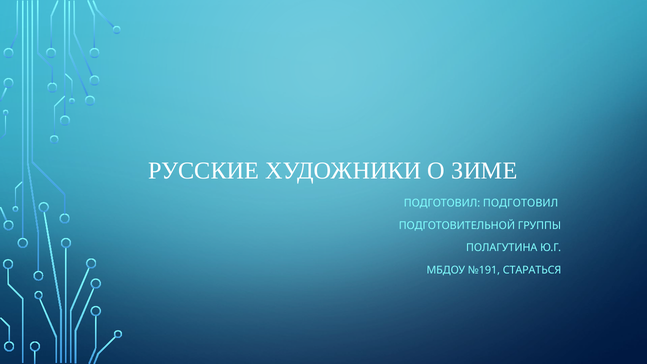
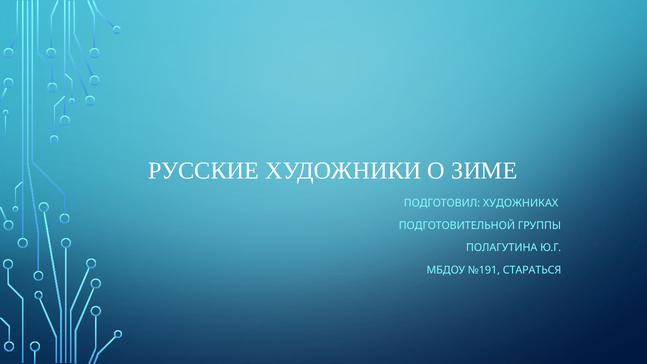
ПОДГОТОВИЛ ПОДГОТОВИЛ: ПОДГОТОВИЛ -> ХУДОЖНИКАХ
